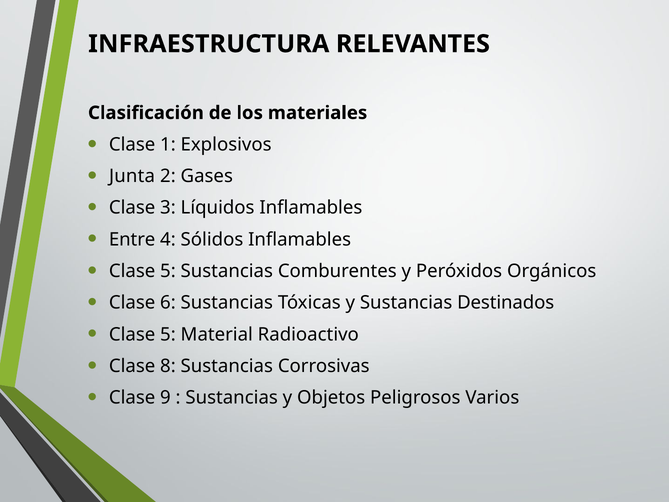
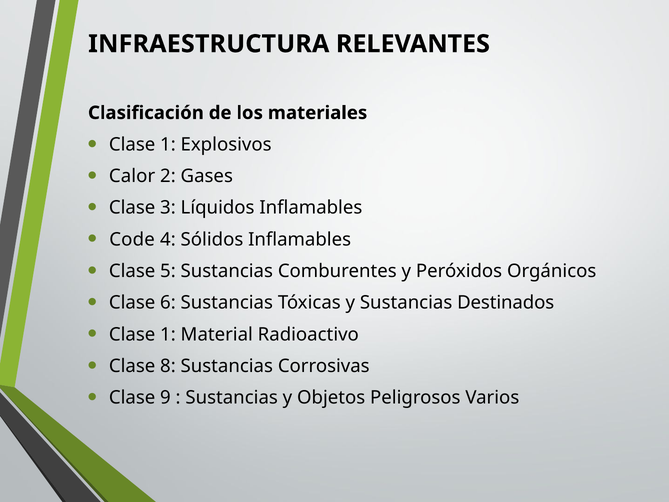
Junta: Junta -> Calor
Entre: Entre -> Code
5 at (168, 334): 5 -> 1
